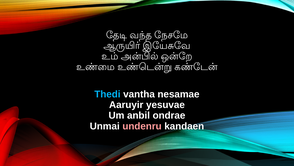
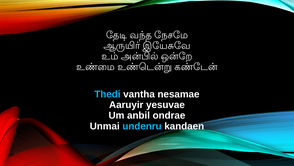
undenru colour: pink -> light blue
